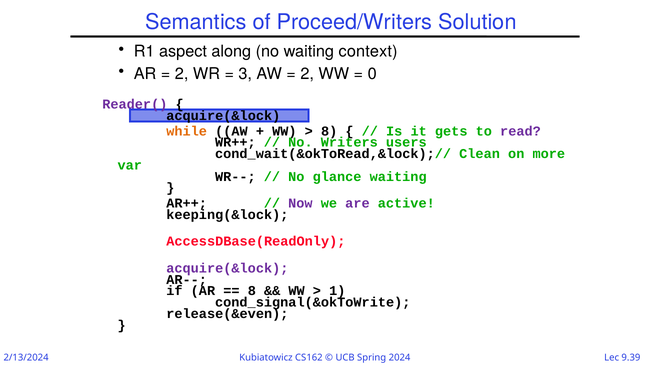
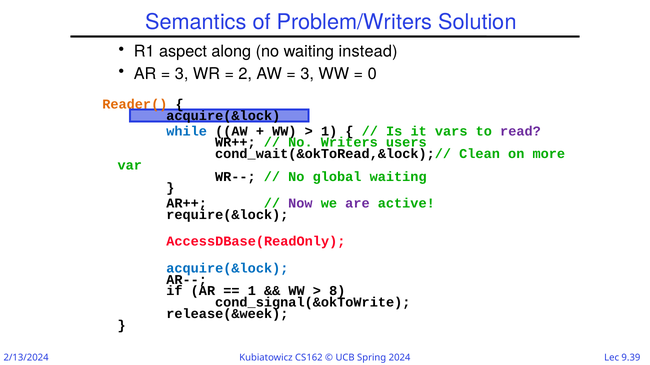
Proceed/Writers: Proceed/Writers -> Problem/Writers
context: context -> instead
2 at (182, 74): 2 -> 3
3: 3 -> 2
2 at (307, 74): 2 -> 3
Reader( colour: purple -> orange
while colour: orange -> blue
8 at (329, 131): 8 -> 1
gets: gets -> vars
glance: glance -> global
keeping(&lock: keeping(&lock -> require(&lock
acquire(&lock at (227, 269) colour: purple -> blue
8 at (252, 291): 8 -> 1
1: 1 -> 8
release(&even: release(&even -> release(&week
